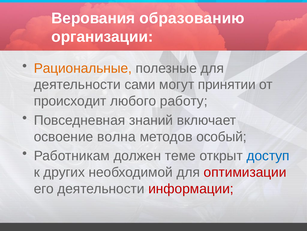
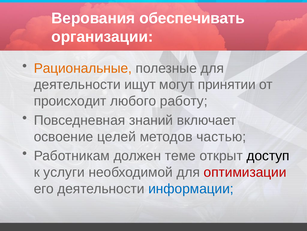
образованию: образованию -> обеспечивать
сами: сами -> ищут
волна: волна -> целей
особый: особый -> частью
доступ colour: blue -> black
других: других -> услуги
информации colour: red -> blue
